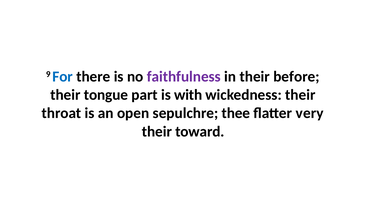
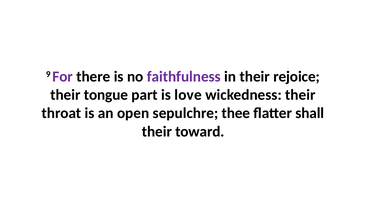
For colour: blue -> purple
before: before -> rejoice
with: with -> love
very: very -> shall
